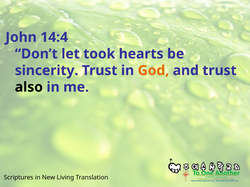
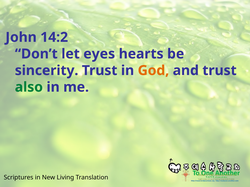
14:4: 14:4 -> 14:2
took: took -> eyes
also colour: black -> green
